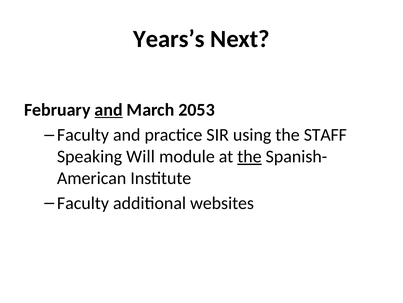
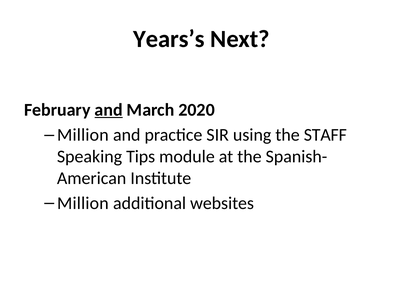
2053: 2053 -> 2020
Faculty at (83, 135): Faculty -> Million
Will: Will -> Tips
the at (249, 156) underline: present -> none
Faculty at (83, 203): Faculty -> Million
